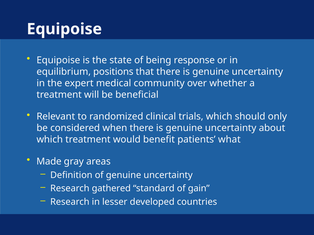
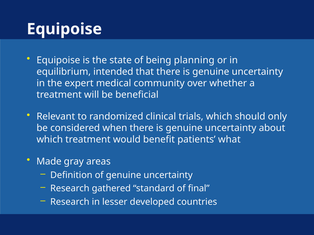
response: response -> planning
positions: positions -> intended
gain: gain -> final
